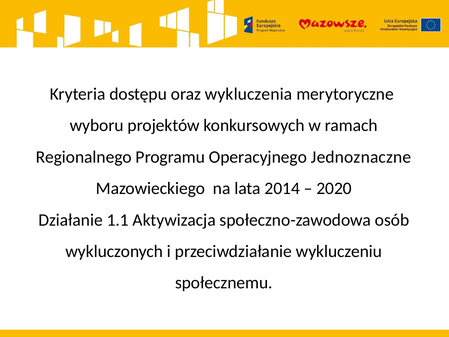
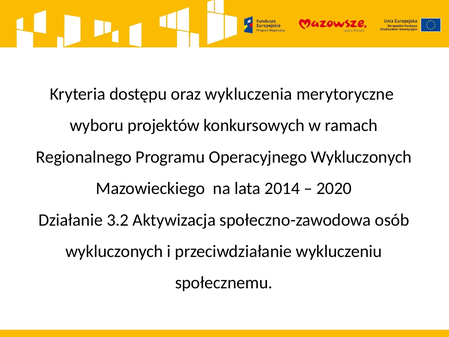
Operacyjnego Jednoznaczne: Jednoznaczne -> Wykluczonych
1.1: 1.1 -> 3.2
